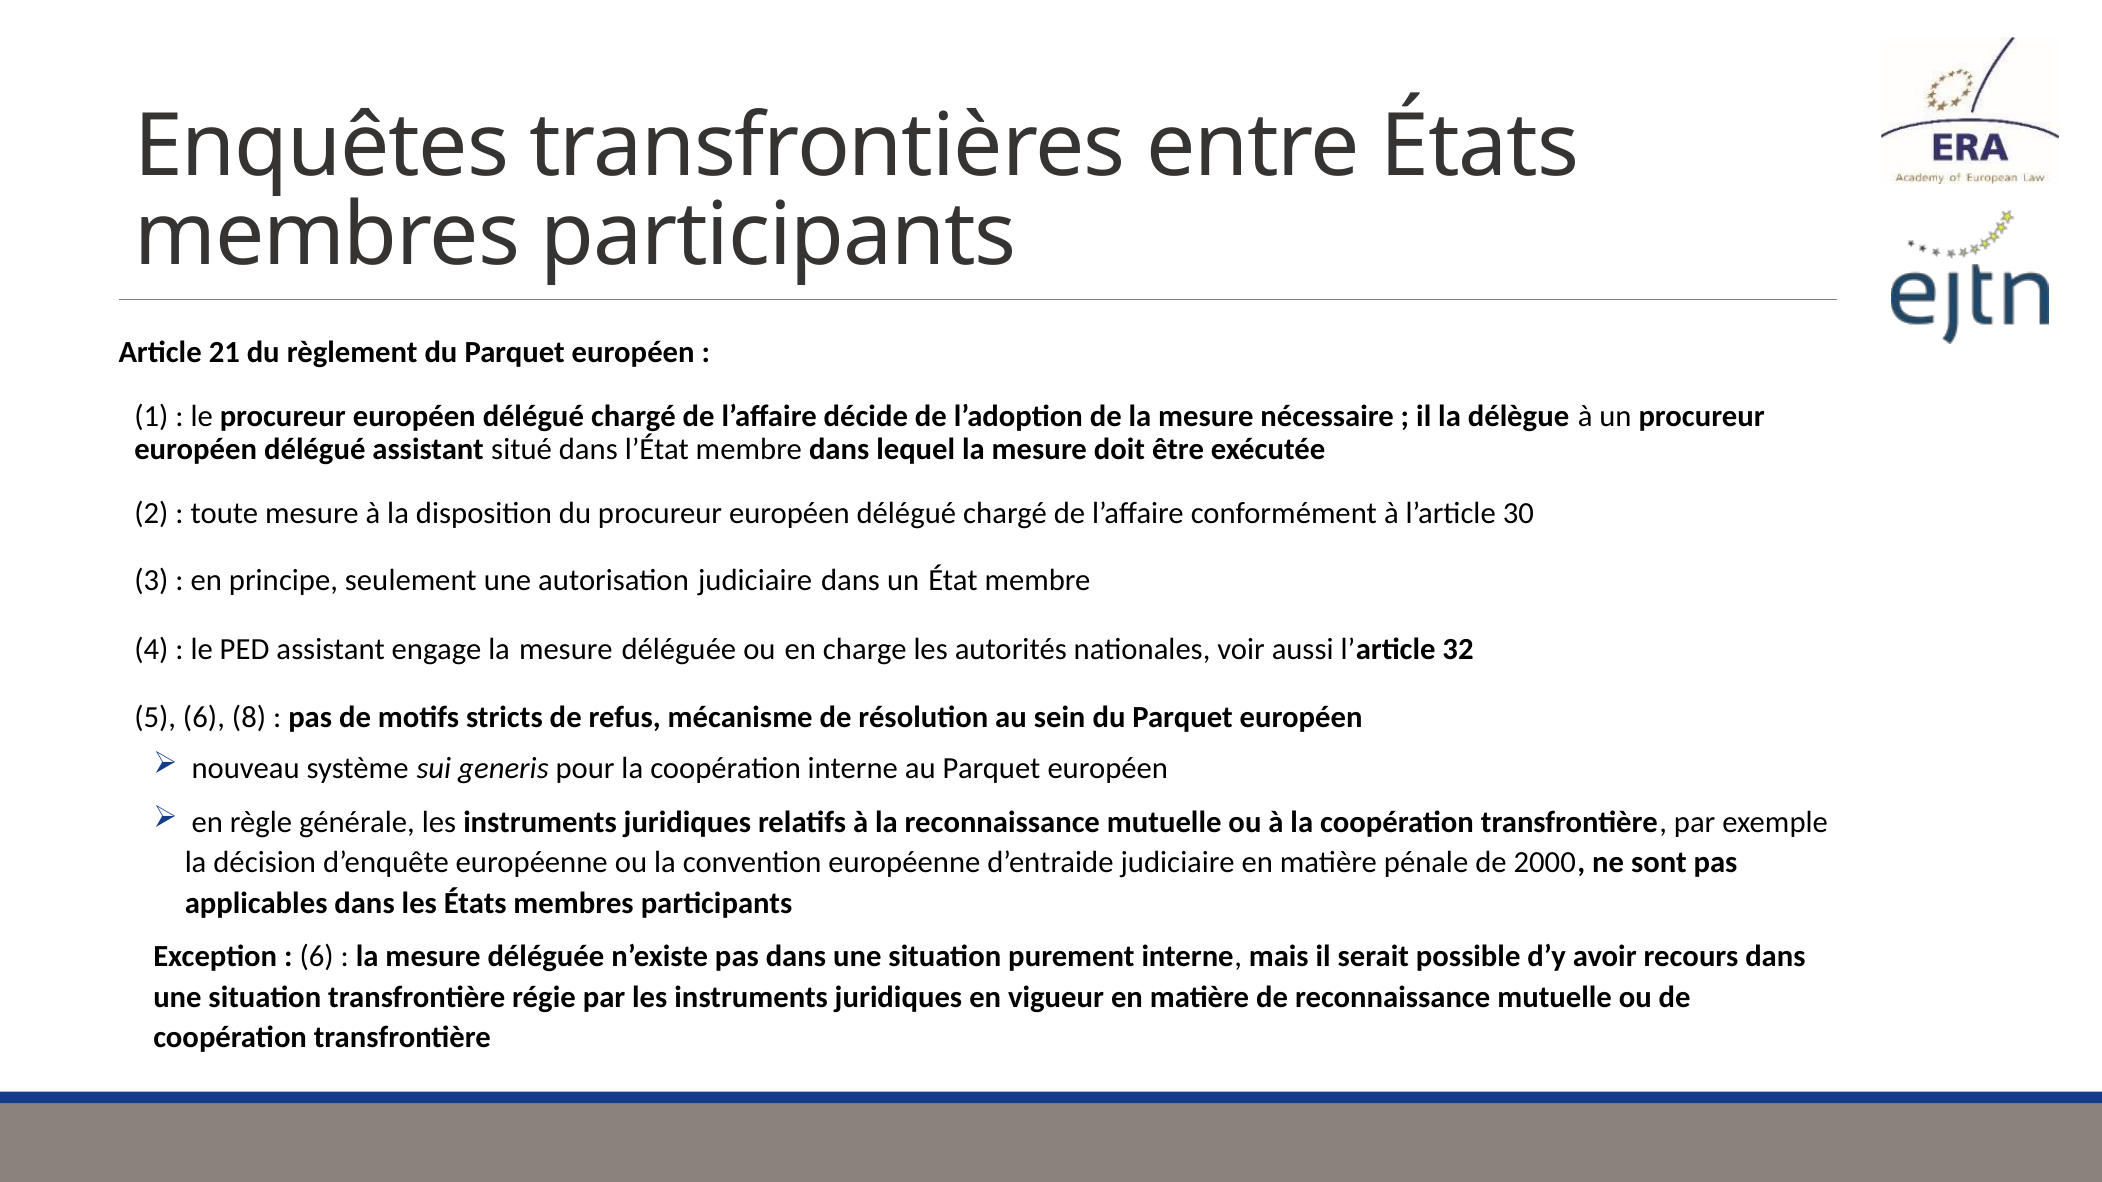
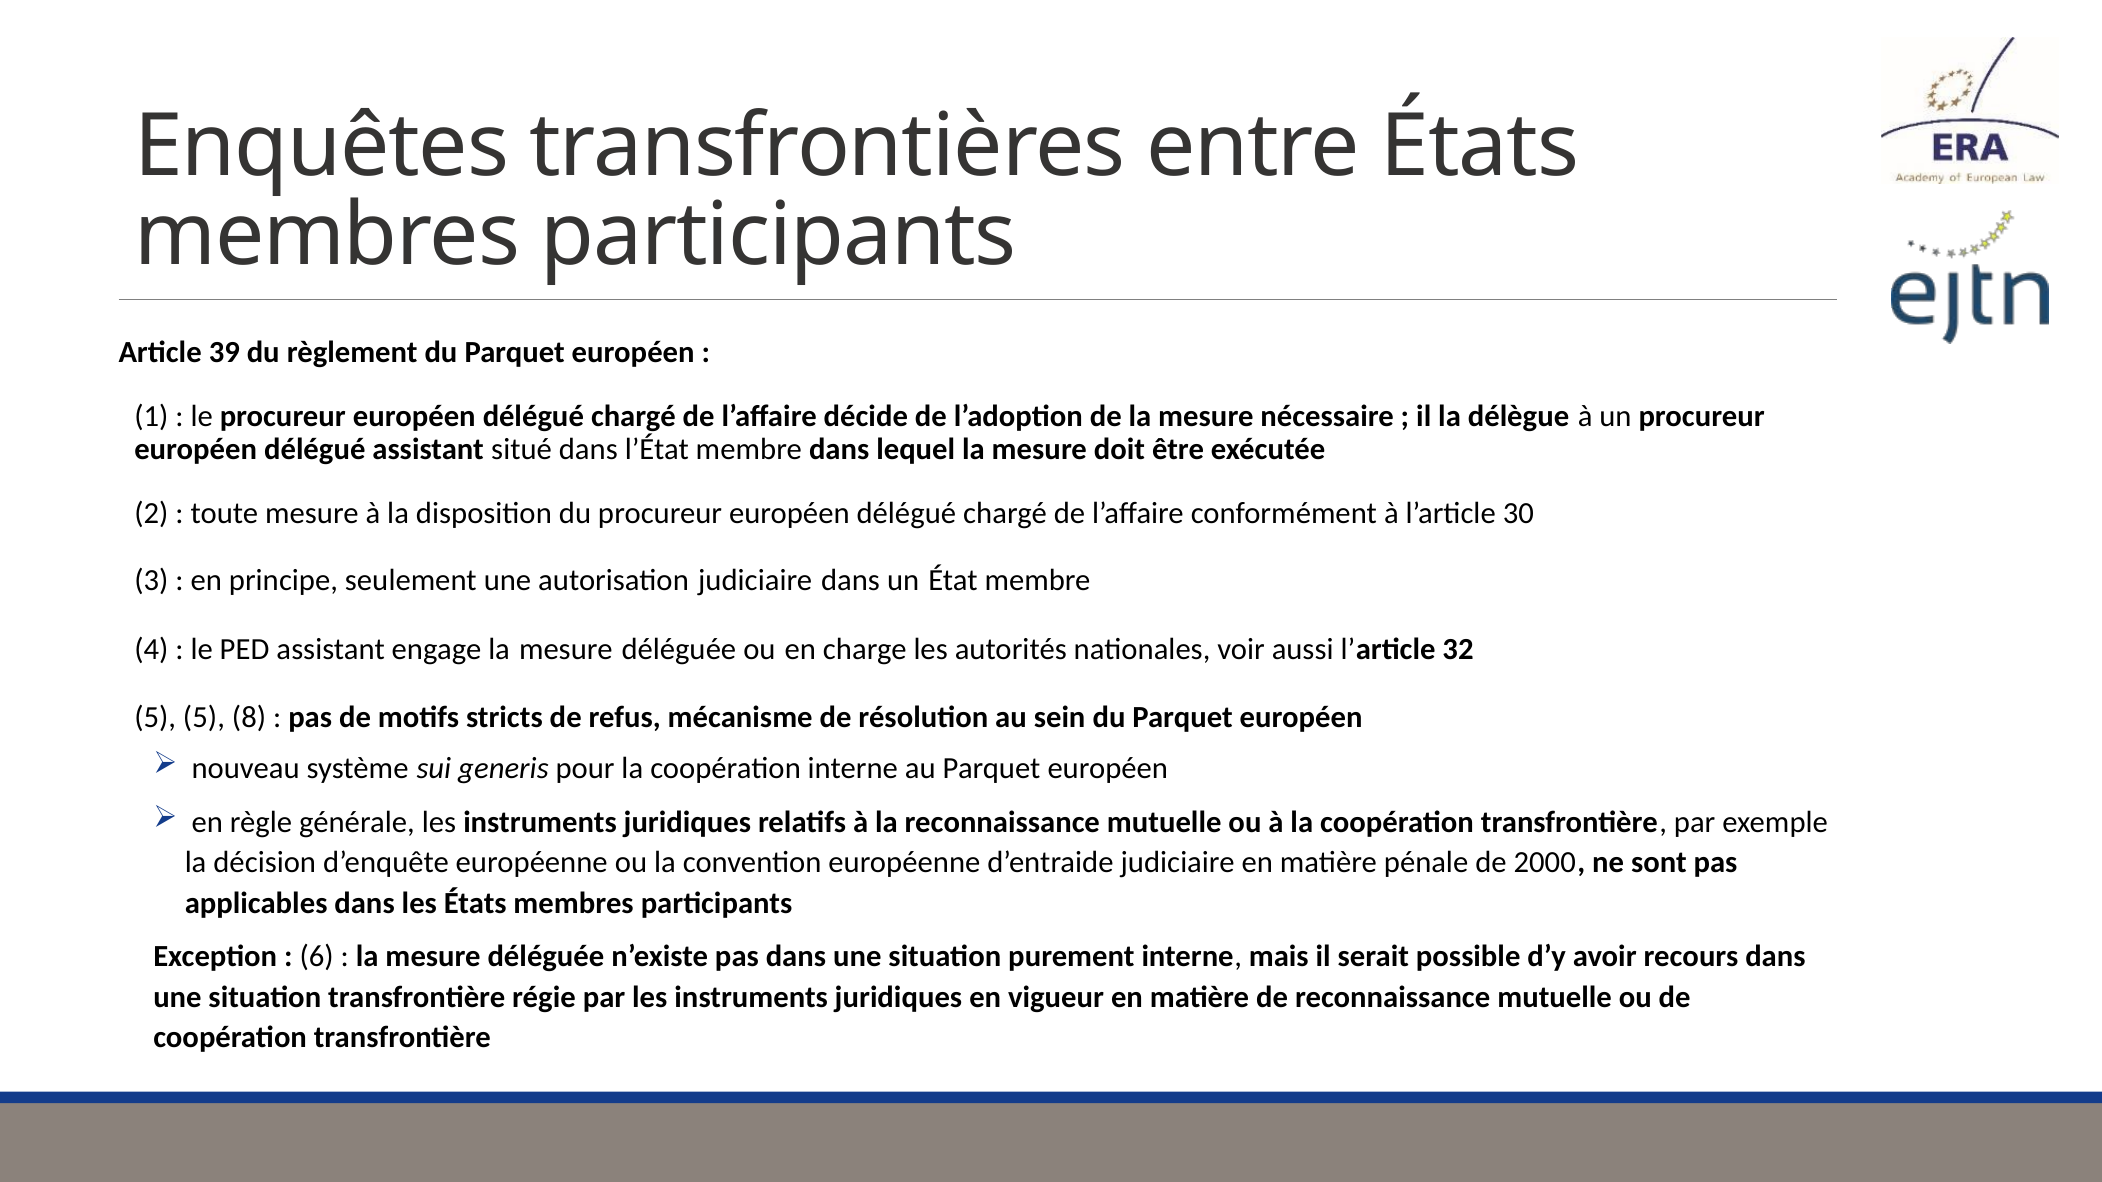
21: 21 -> 39
5 6: 6 -> 5
